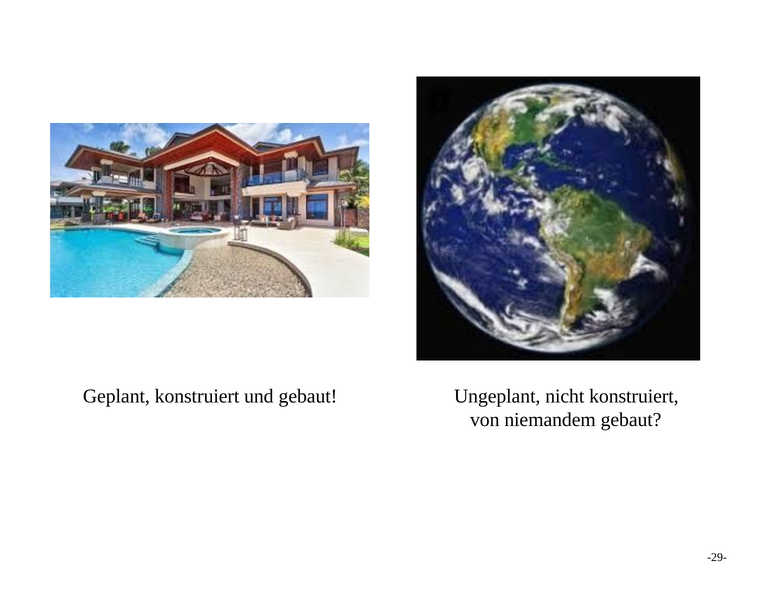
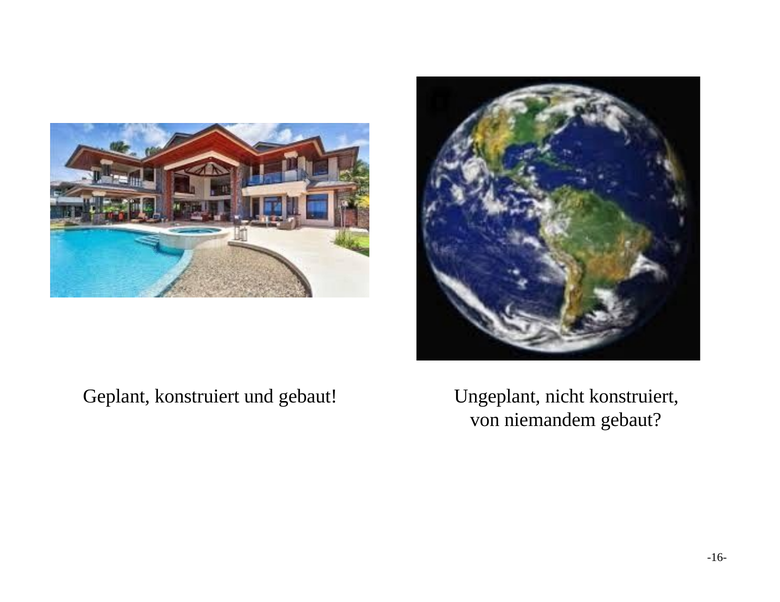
-29-: -29- -> -16-
